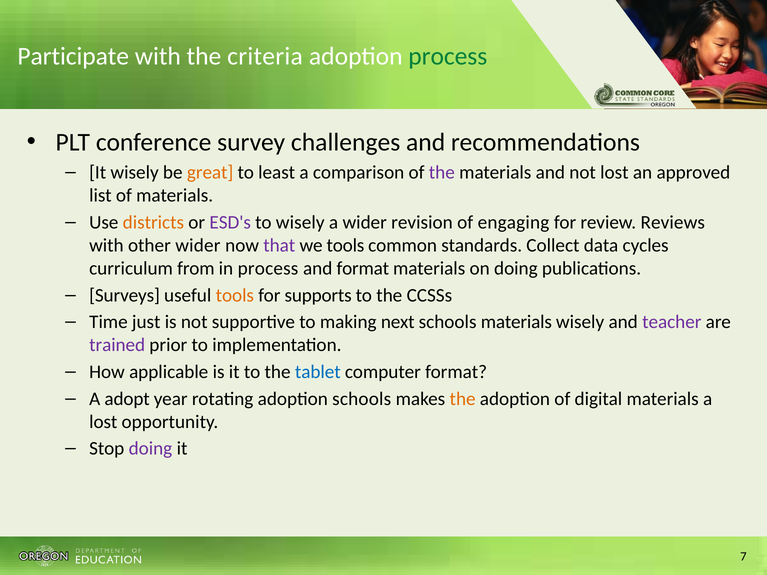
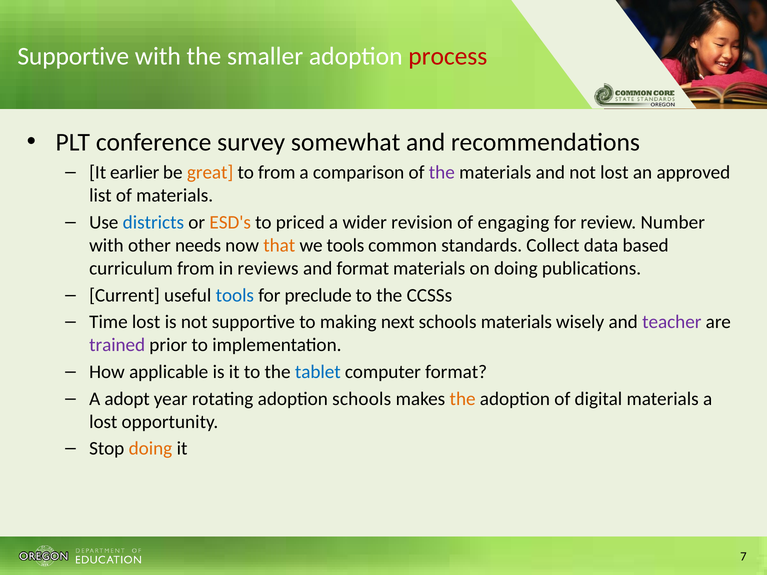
Participate at (73, 56): Participate -> Supportive
criteria: criteria -> smaller
process at (448, 56) colour: green -> red
challenges: challenges -> somewhat
It wisely: wisely -> earlier
to least: least -> from
districts colour: orange -> blue
ESD's colour: purple -> orange
to wisely: wisely -> priced
Reviews: Reviews -> Number
other wider: wider -> needs
that colour: purple -> orange
cycles: cycles -> based
in process: process -> reviews
Surveys: Surveys -> Current
tools at (235, 295) colour: orange -> blue
supports: supports -> preclude
Time just: just -> lost
doing at (150, 449) colour: purple -> orange
